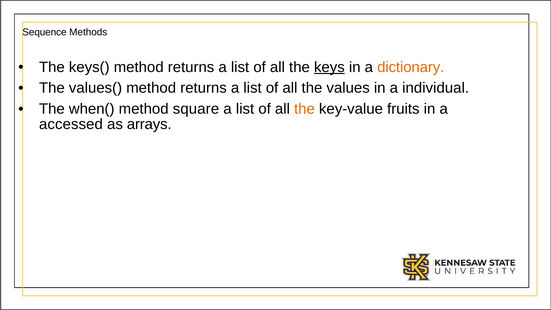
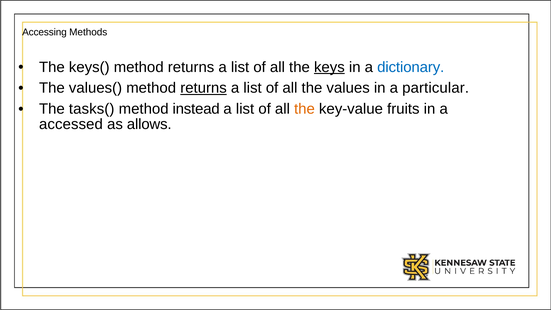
Sequence: Sequence -> Accessing
dictionary colour: orange -> blue
returns at (204, 88) underline: none -> present
individual: individual -> particular
when(: when( -> tasks(
square: square -> instead
arrays: arrays -> allows
